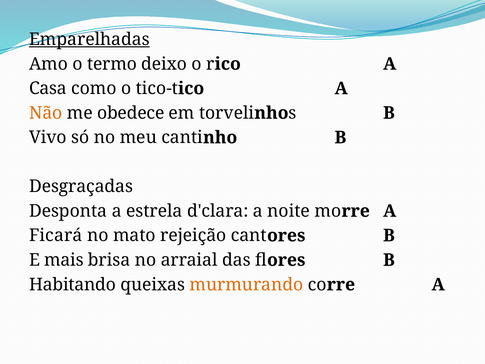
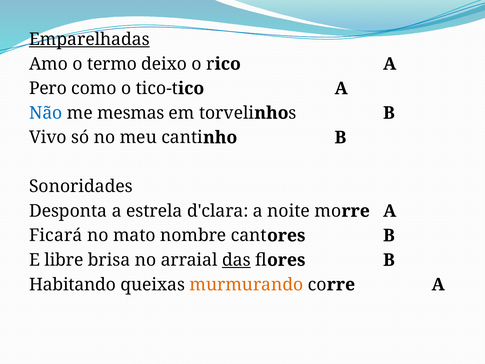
Casa: Casa -> Pero
Não colour: orange -> blue
obedece: obedece -> mesmas
Desgraçadas: Desgraçadas -> Sonoridades
rejeição: rejeição -> nombre
mais: mais -> libre
das underline: none -> present
